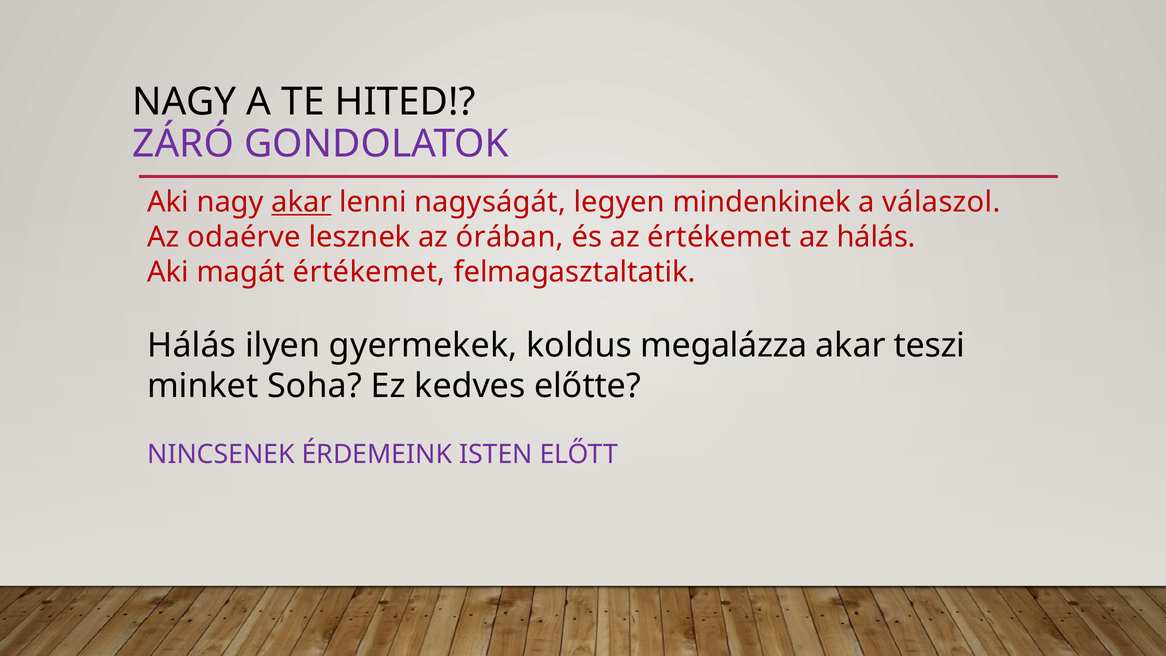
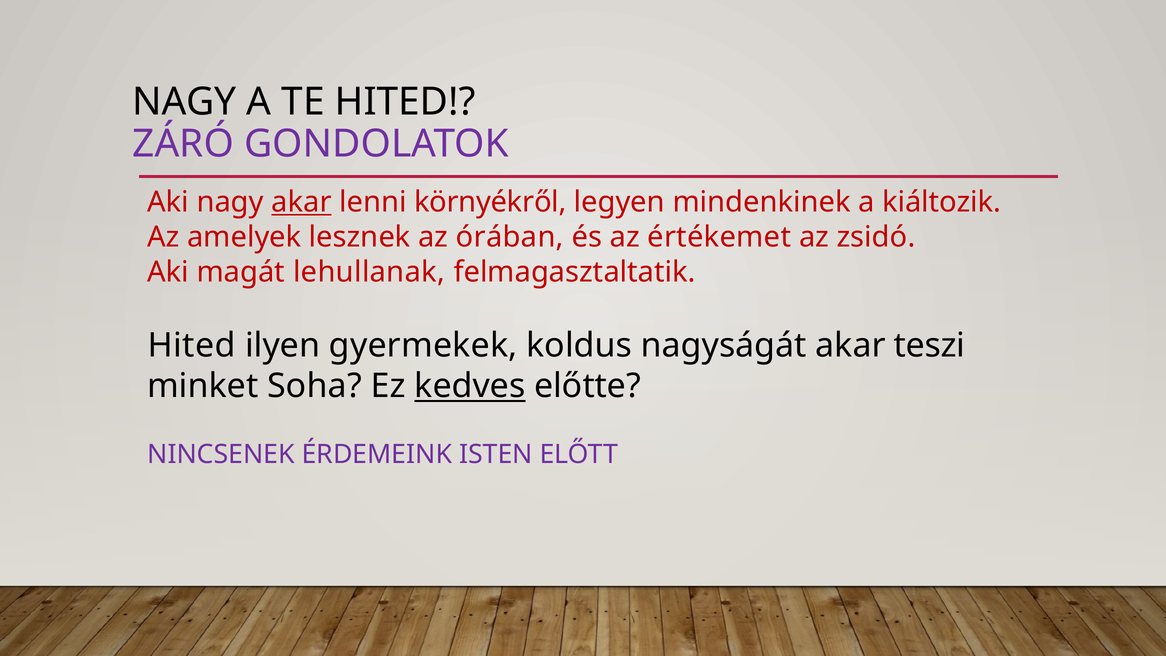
nagyságát: nagyságát -> környékről
válaszol: válaszol -> kiáltozik
odaérve: odaérve -> amelyek
az hálás: hálás -> zsidó
magát értékemet: értékemet -> lehullanak
Hálás at (192, 345): Hálás -> Hited
megalázza: megalázza -> nagyságát
kedves underline: none -> present
